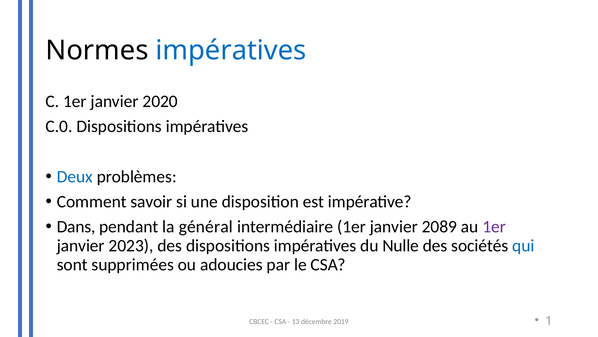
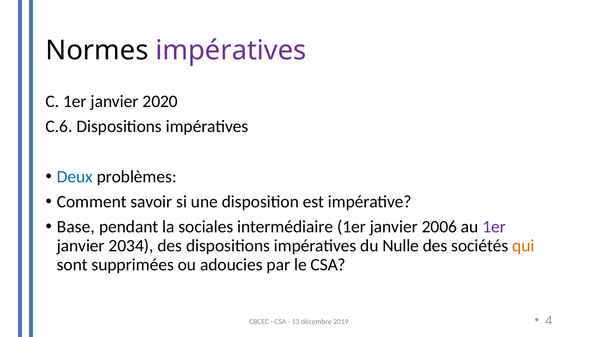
impératives at (231, 50) colour: blue -> purple
C.0: C.0 -> C.6
Dans: Dans -> Base
général: général -> sociales
2089: 2089 -> 2006
2023: 2023 -> 2034
qui colour: blue -> orange
1: 1 -> 4
